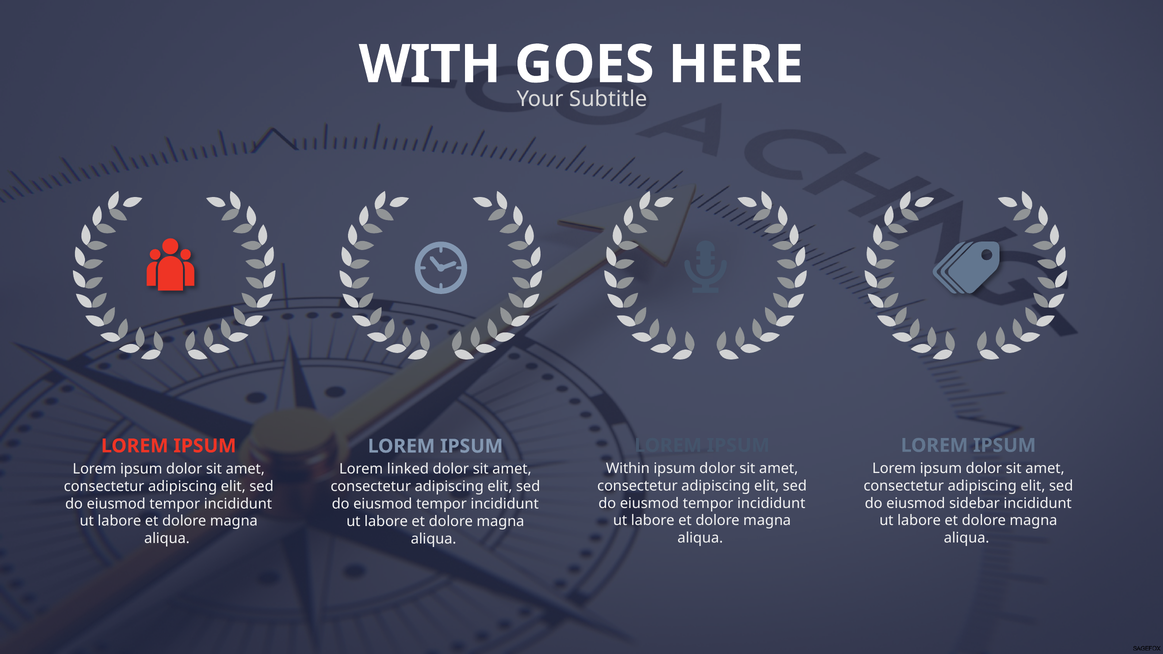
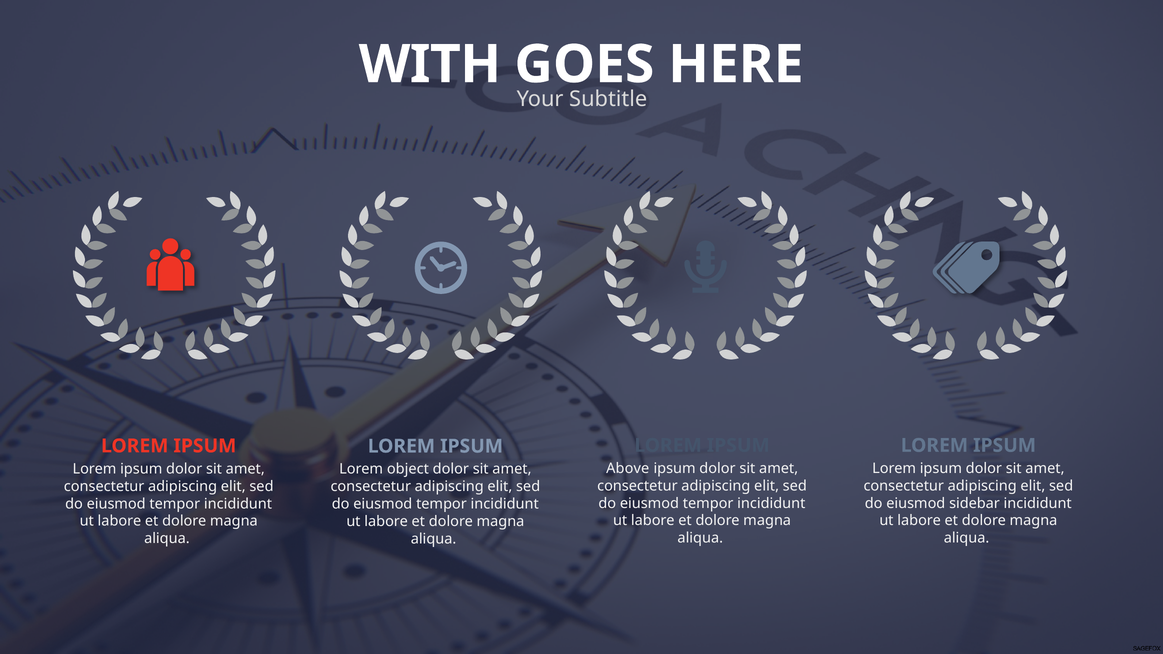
Within: Within -> Above
linked: linked -> object
